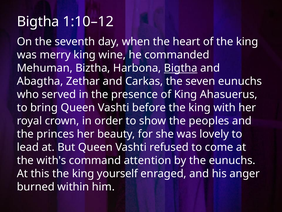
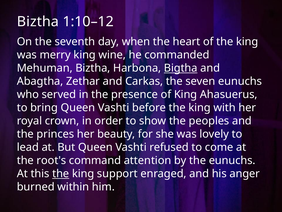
Bigtha at (38, 22): Bigtha -> Biztha
with's: with's -> root's
the at (61, 173) underline: none -> present
yourself: yourself -> support
